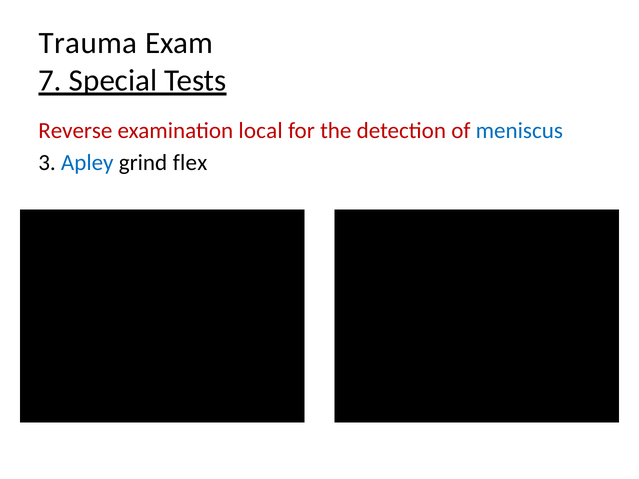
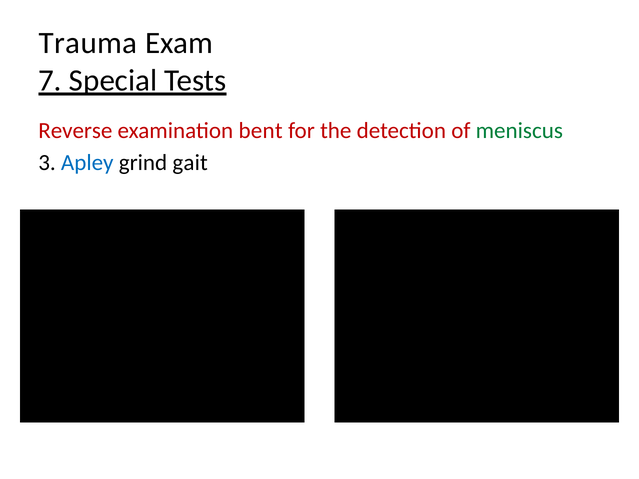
local: local -> bent
meniscus colour: blue -> green
flex: flex -> gait
